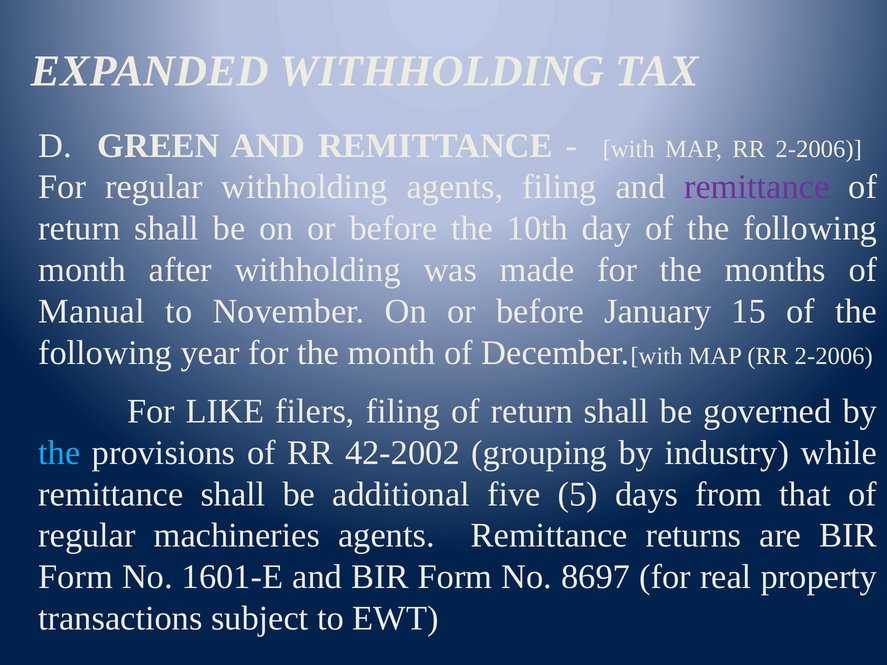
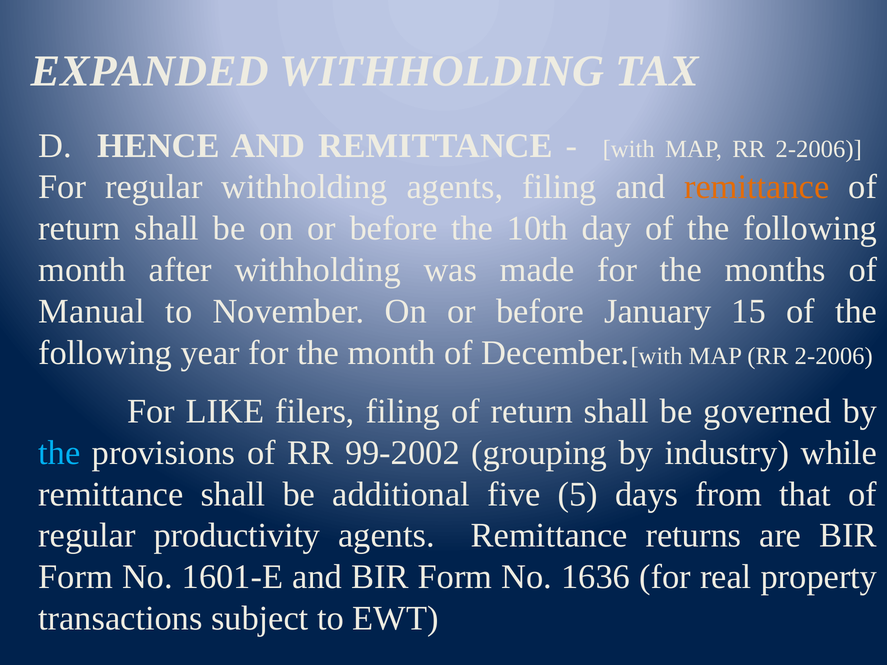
GREEN: GREEN -> HENCE
remittance at (757, 187) colour: purple -> orange
42-2002: 42-2002 -> 99-2002
machineries: machineries -> productivity
8697: 8697 -> 1636
